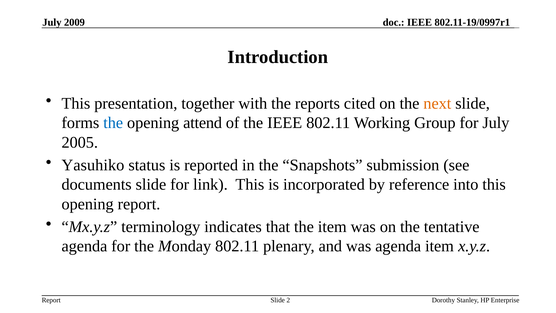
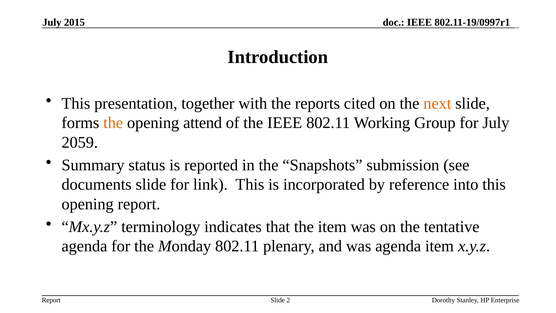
2009: 2009 -> 2015
the at (113, 123) colour: blue -> orange
2005: 2005 -> 2059
Yasuhiko: Yasuhiko -> Summary
